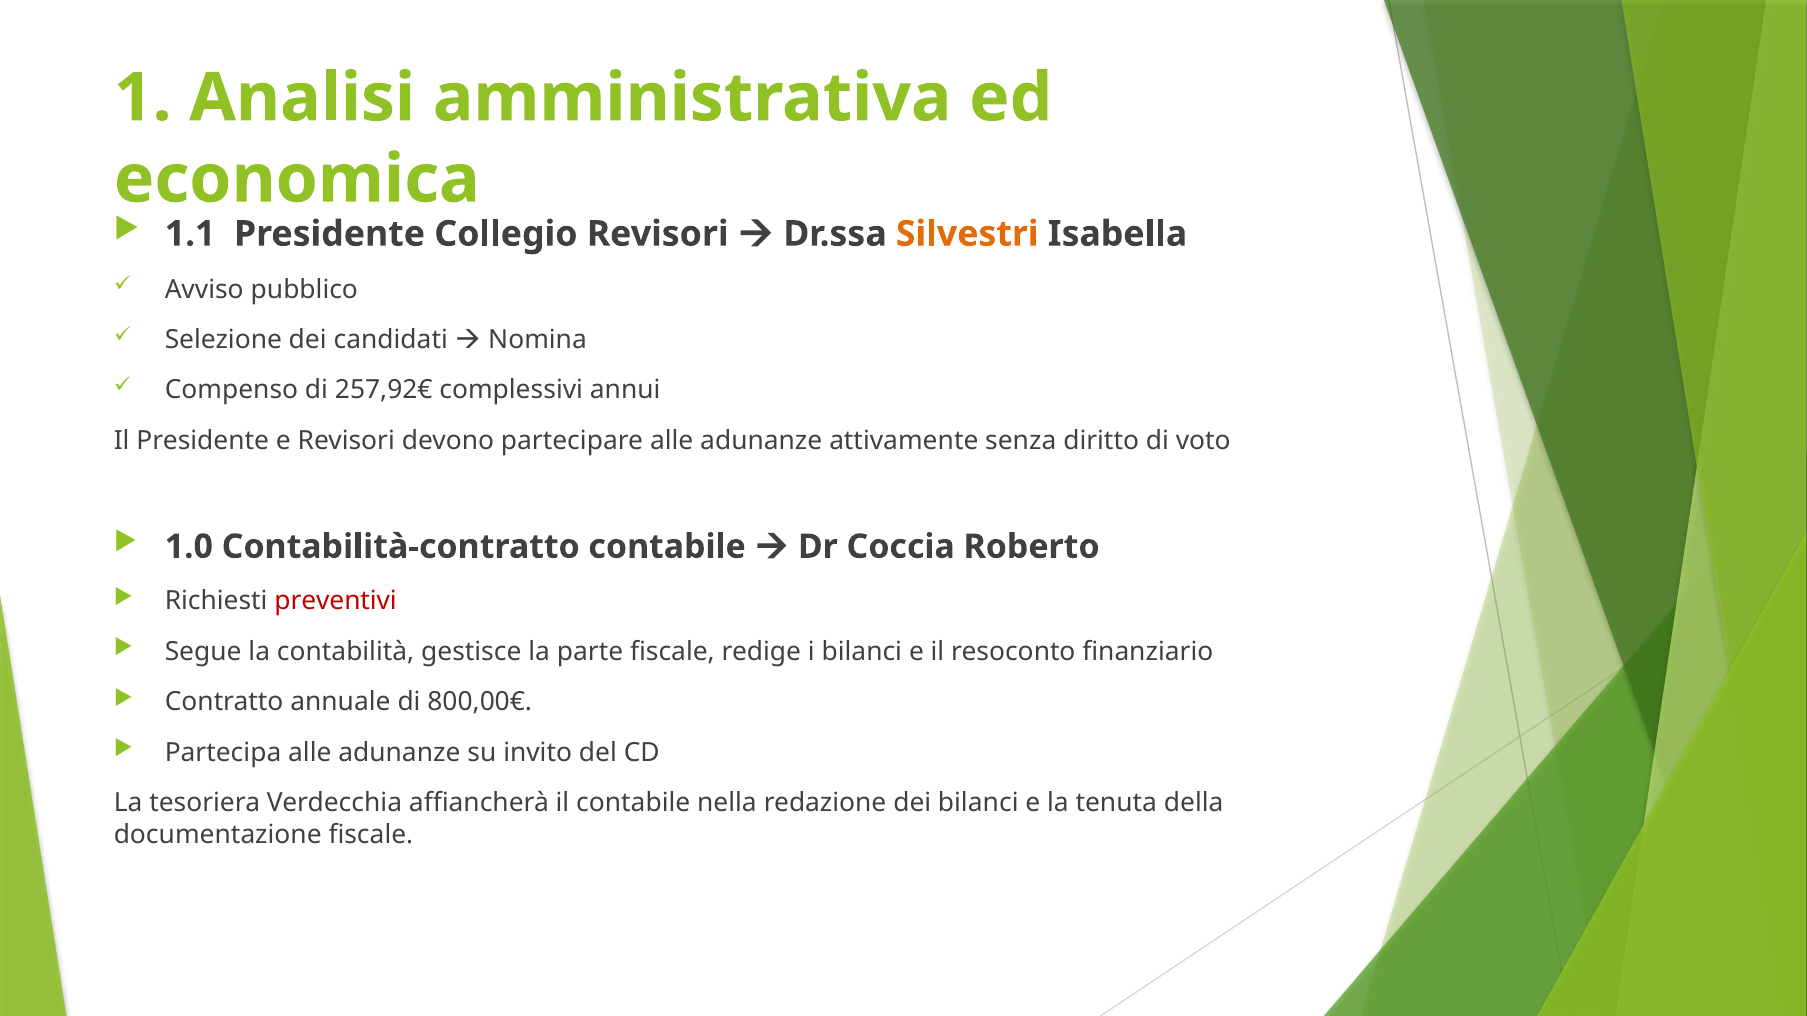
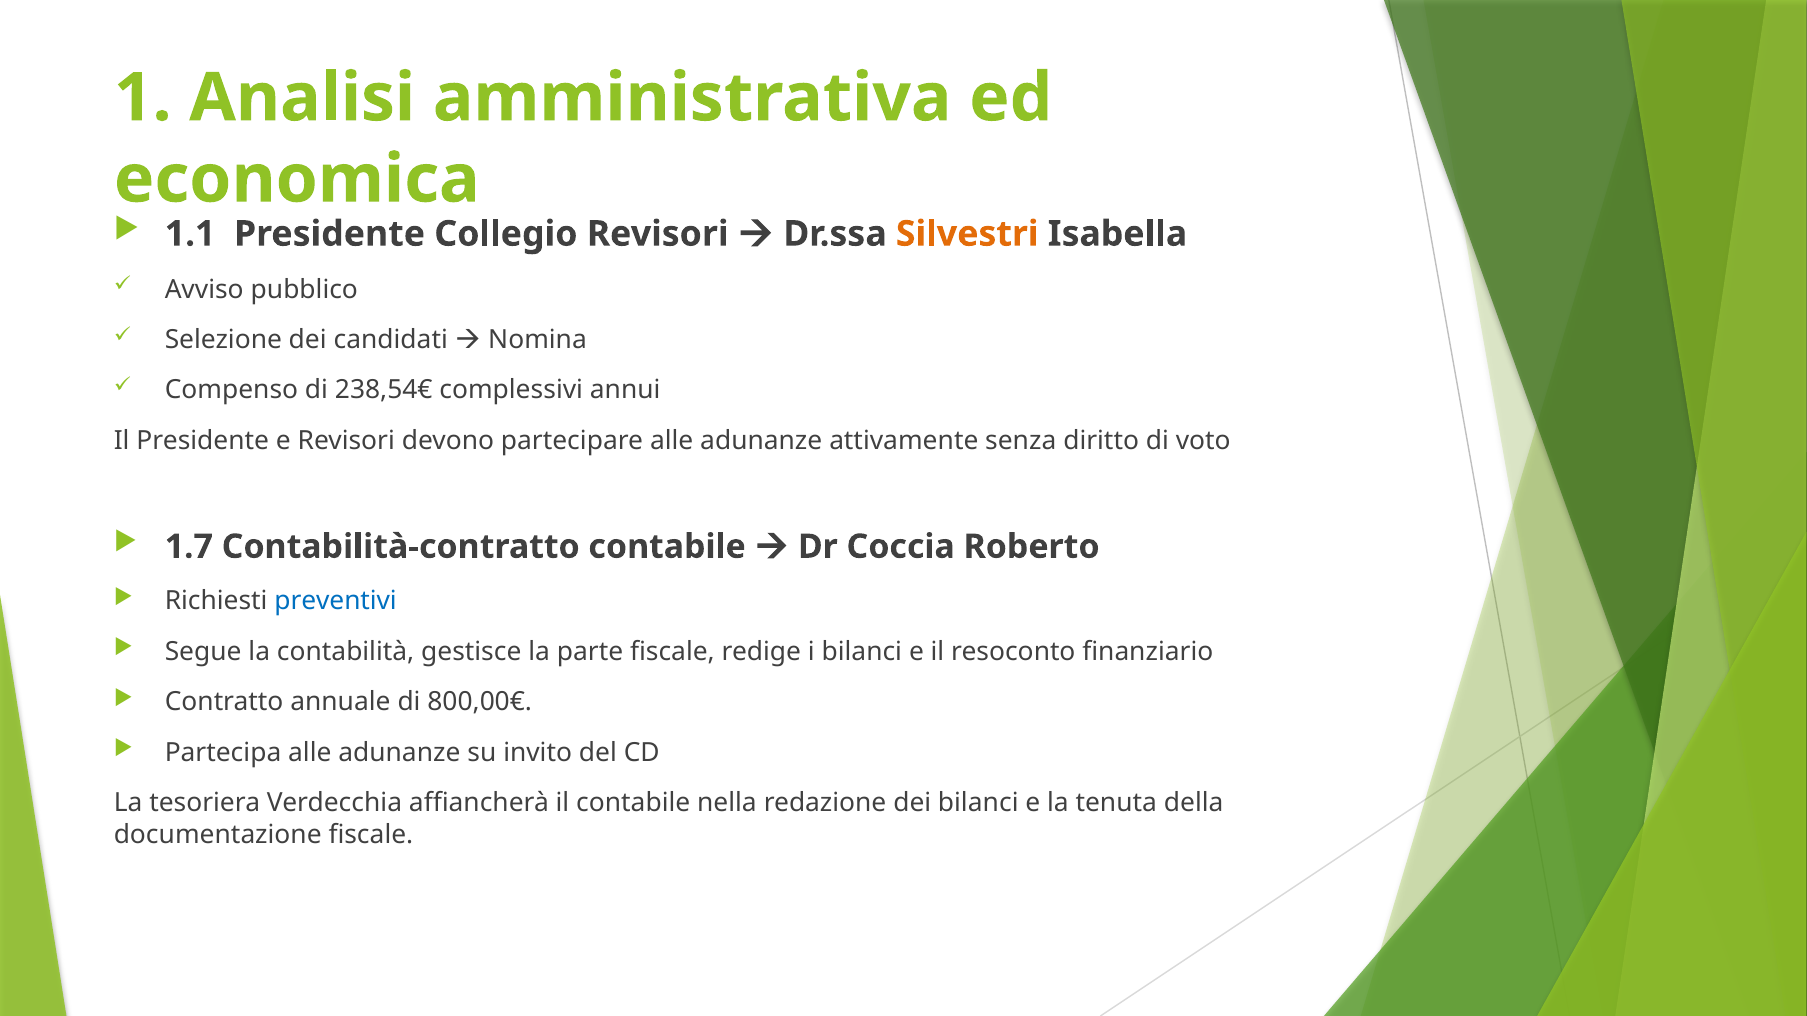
257,92€: 257,92€ -> 238,54€
1.0: 1.0 -> 1.7
preventivi colour: red -> blue
